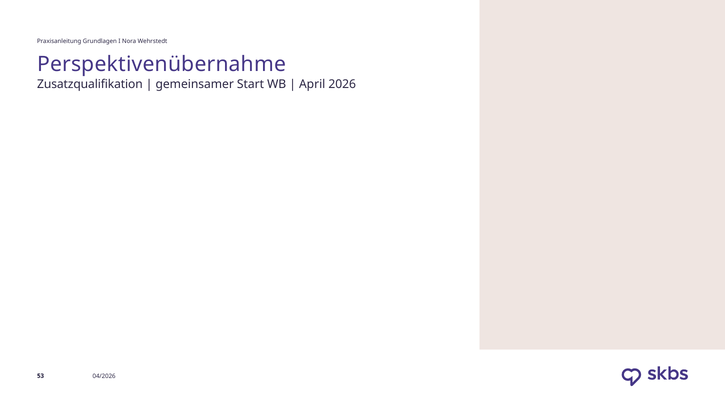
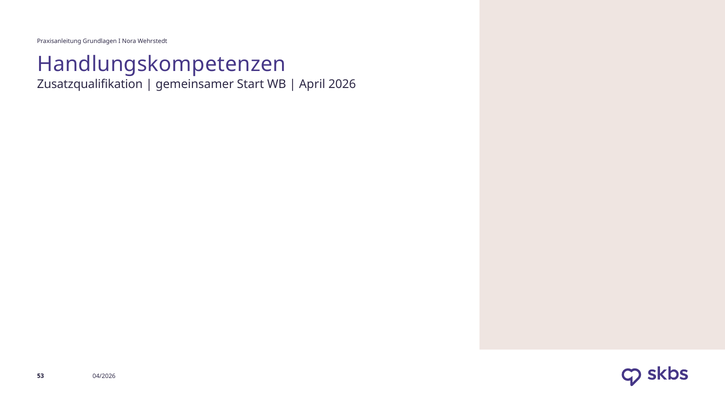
Perspektivenübernahme: Perspektivenübernahme -> Handlungskompetenzen
